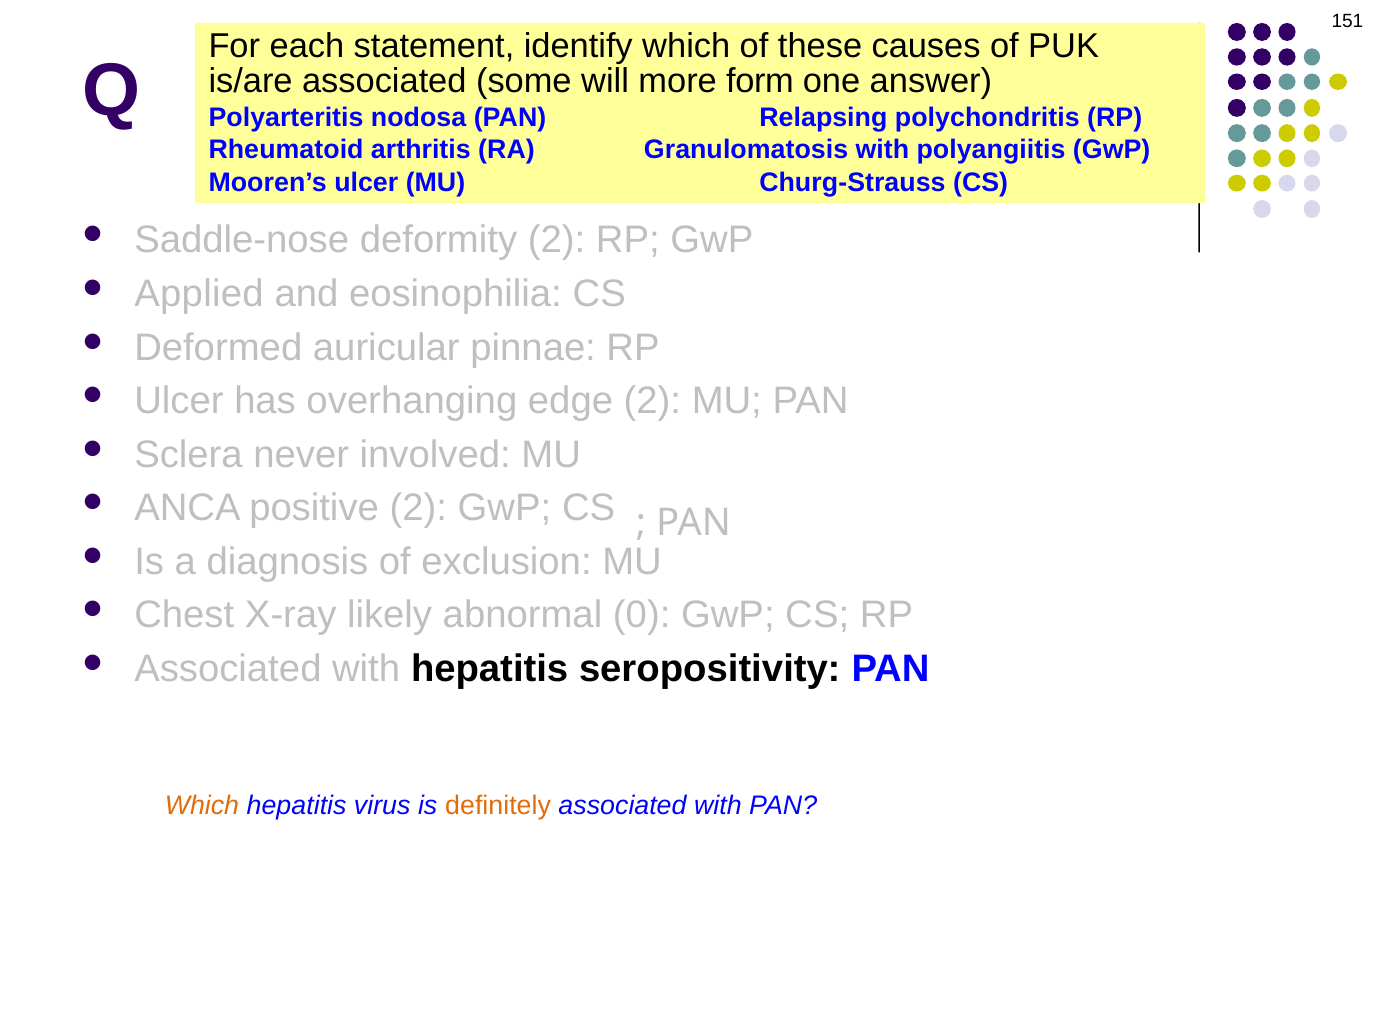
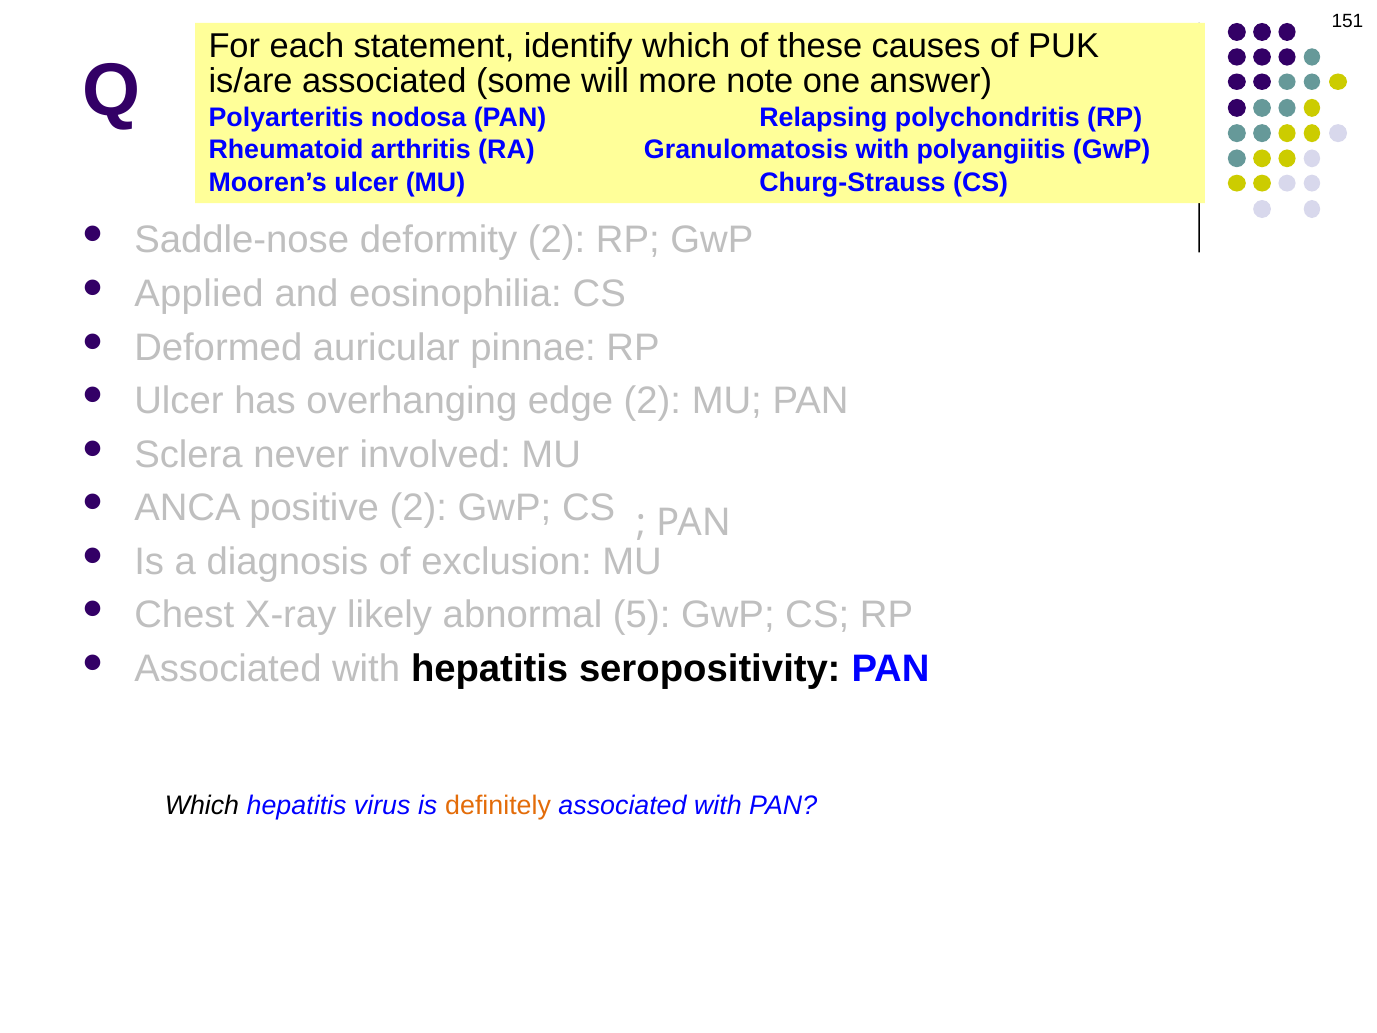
form: form -> note
0: 0 -> 5
Which at (202, 805) colour: orange -> black
